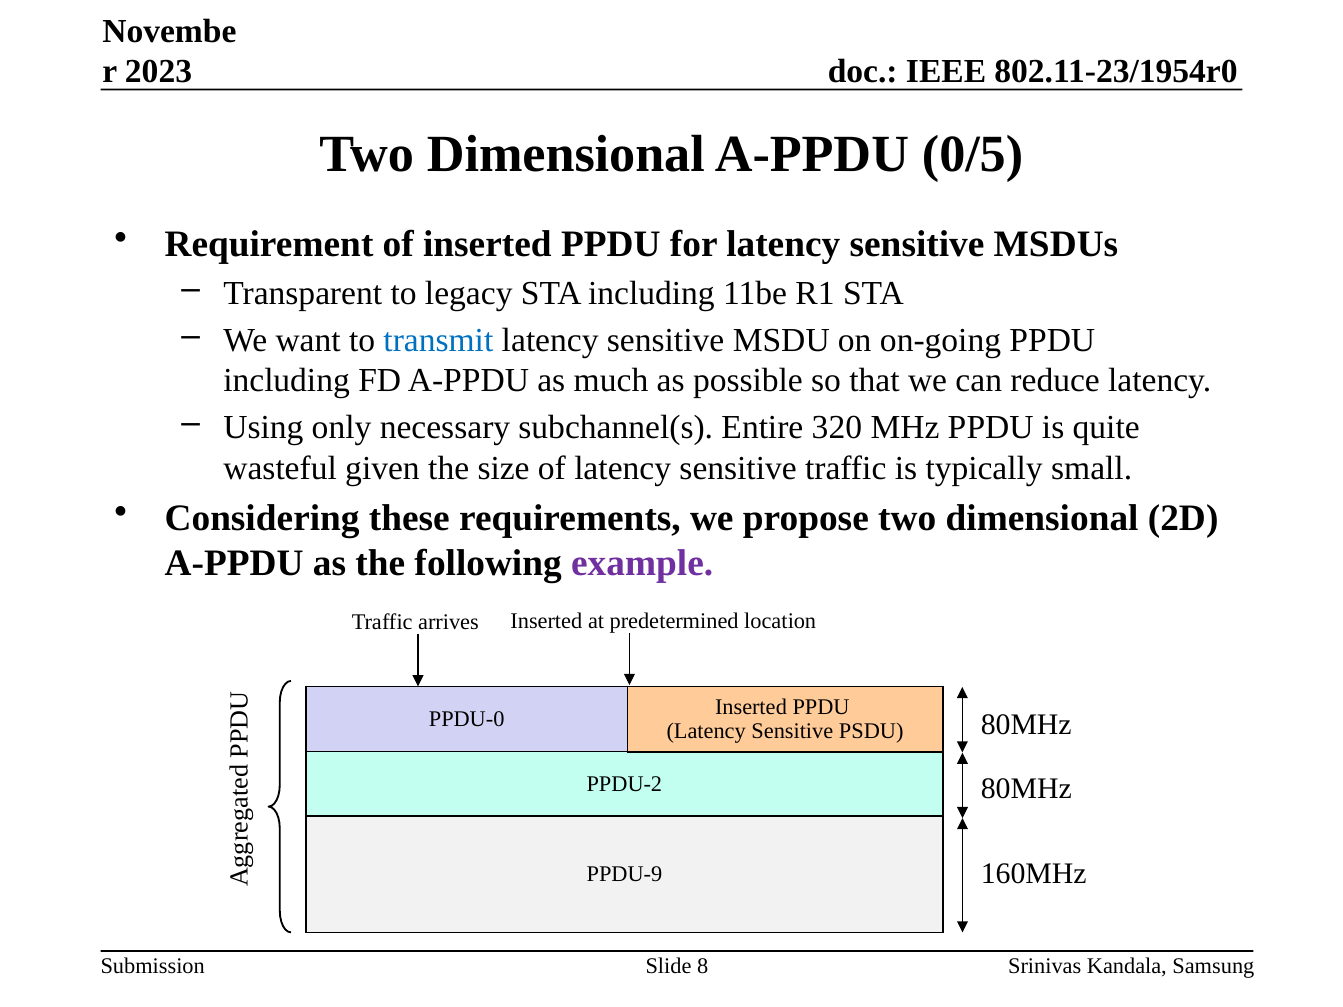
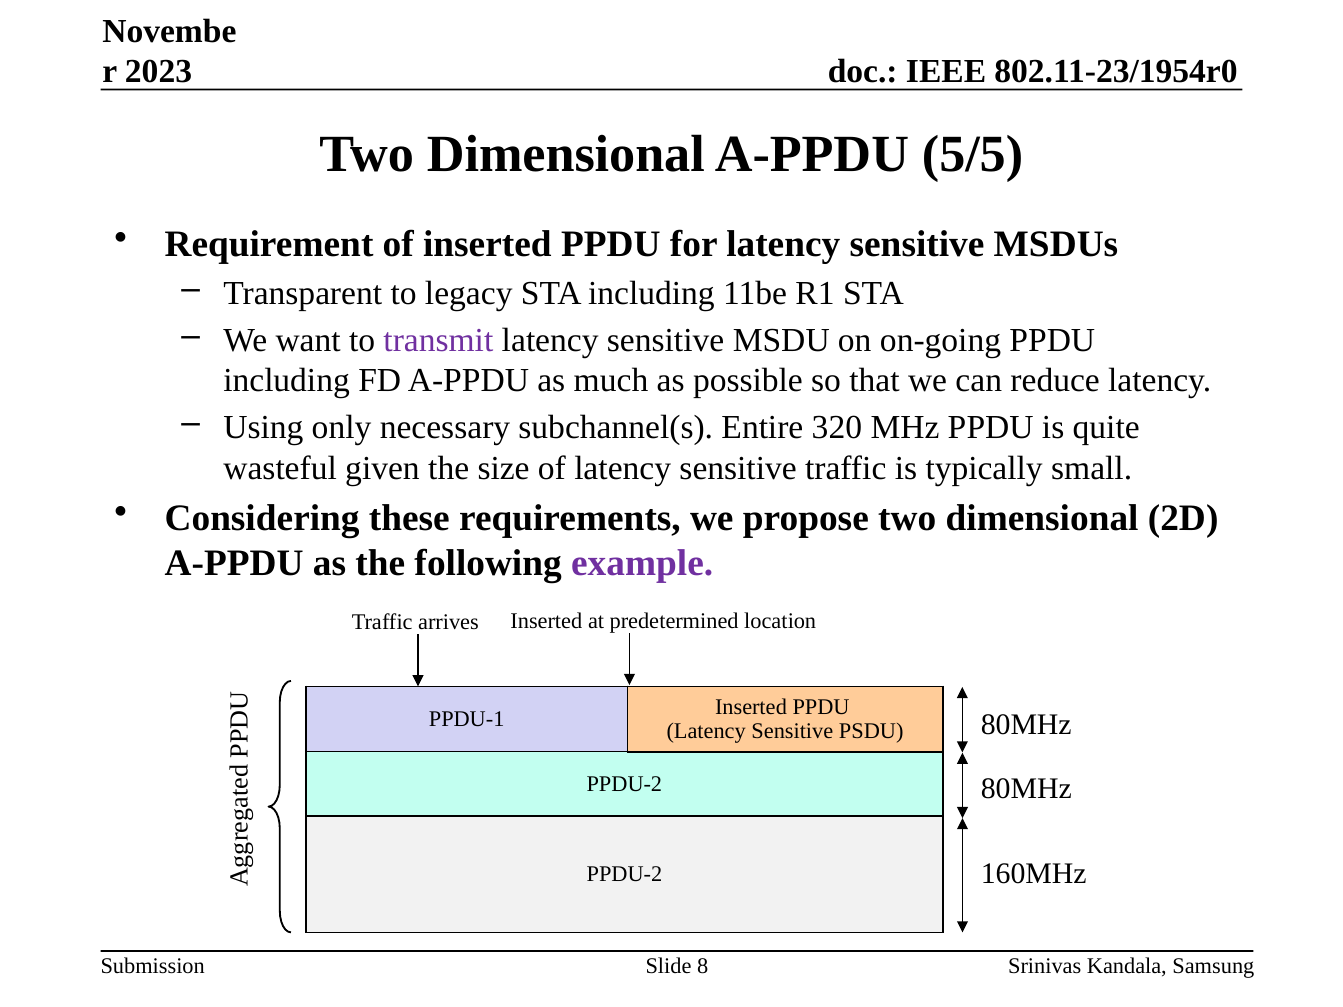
0/5: 0/5 -> 5/5
transmit colour: blue -> purple
PPDU-0: PPDU-0 -> PPDU-1
PPDU-9 at (624, 875): PPDU-9 -> PPDU-2
